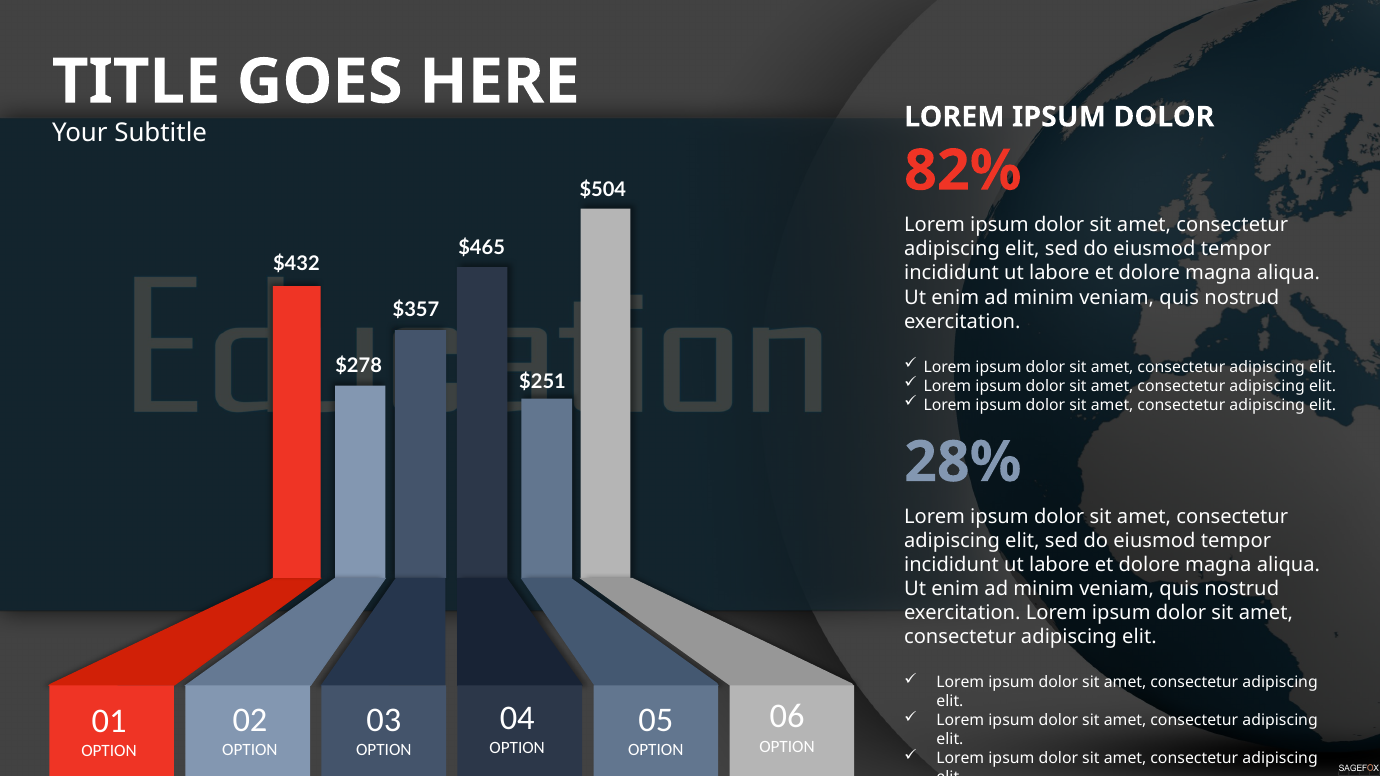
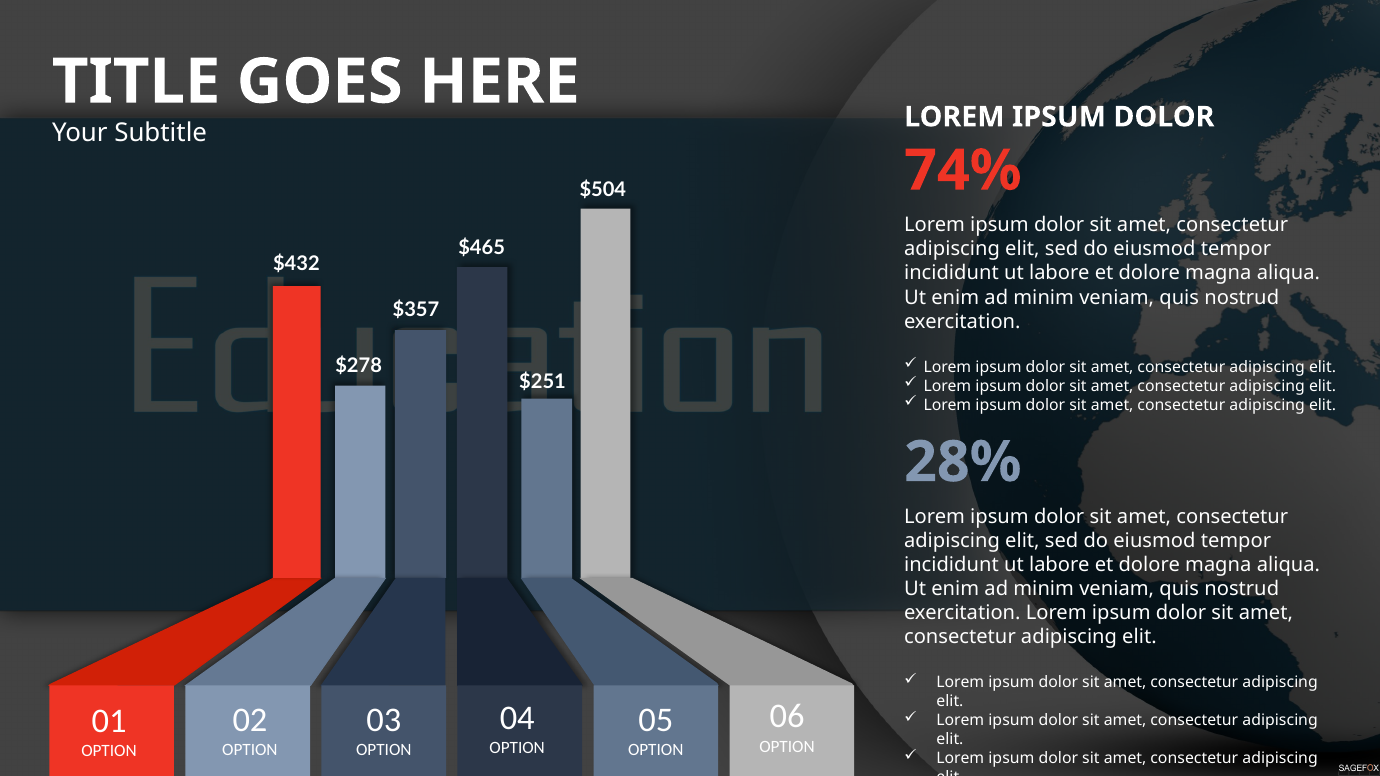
82%: 82% -> 74%
